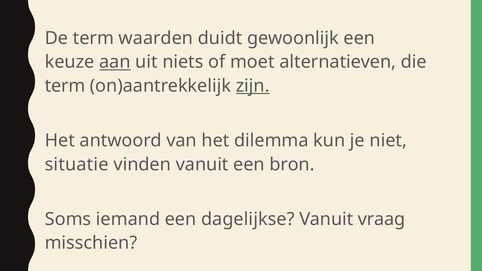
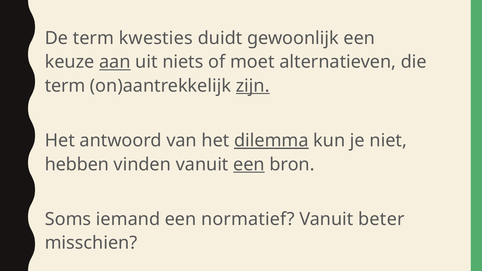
waarden: waarden -> kwesties
dilemma underline: none -> present
situatie: situatie -> hebben
een at (249, 164) underline: none -> present
dagelijkse: dagelijkse -> normatief
vraag: vraag -> beter
